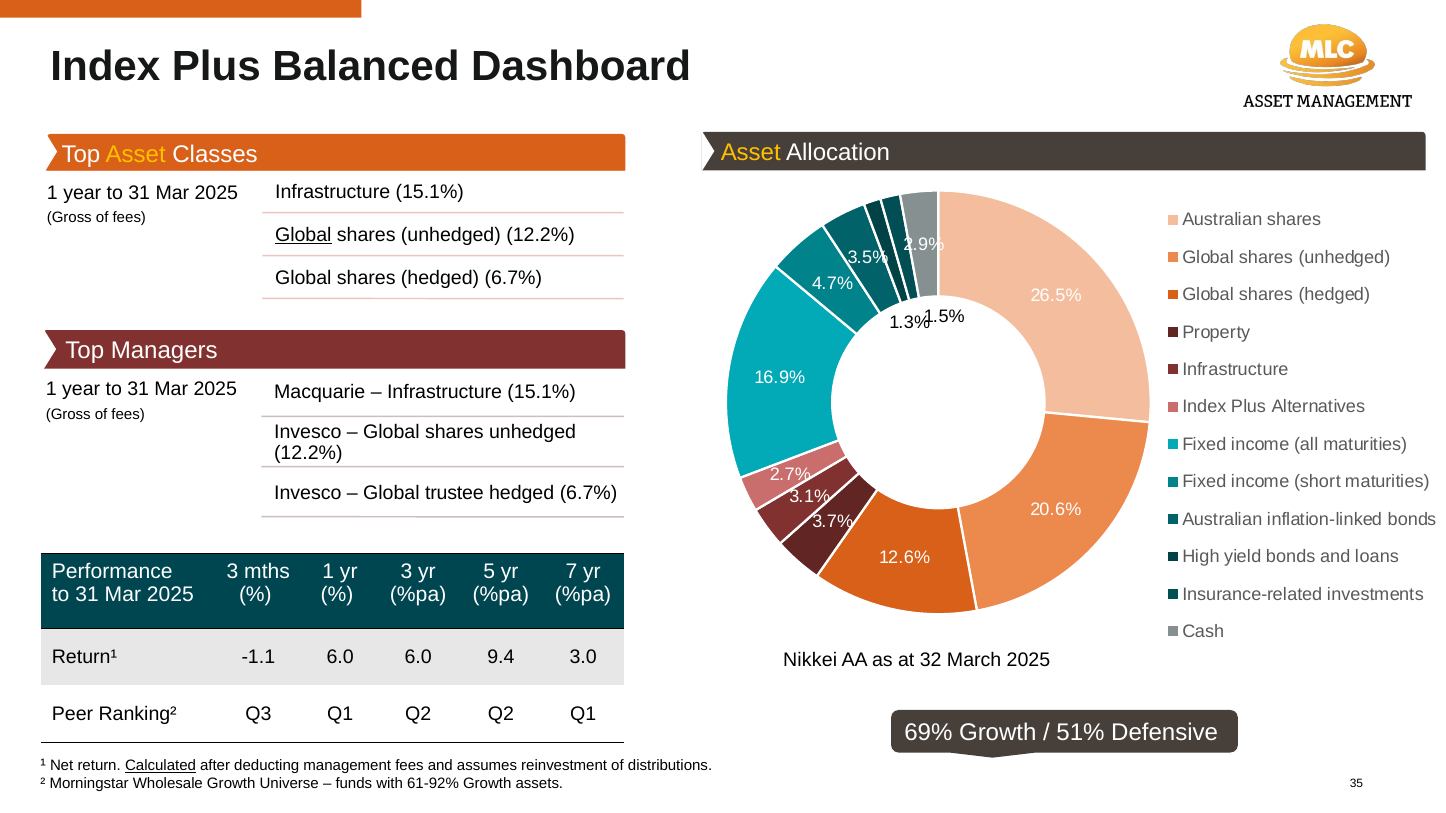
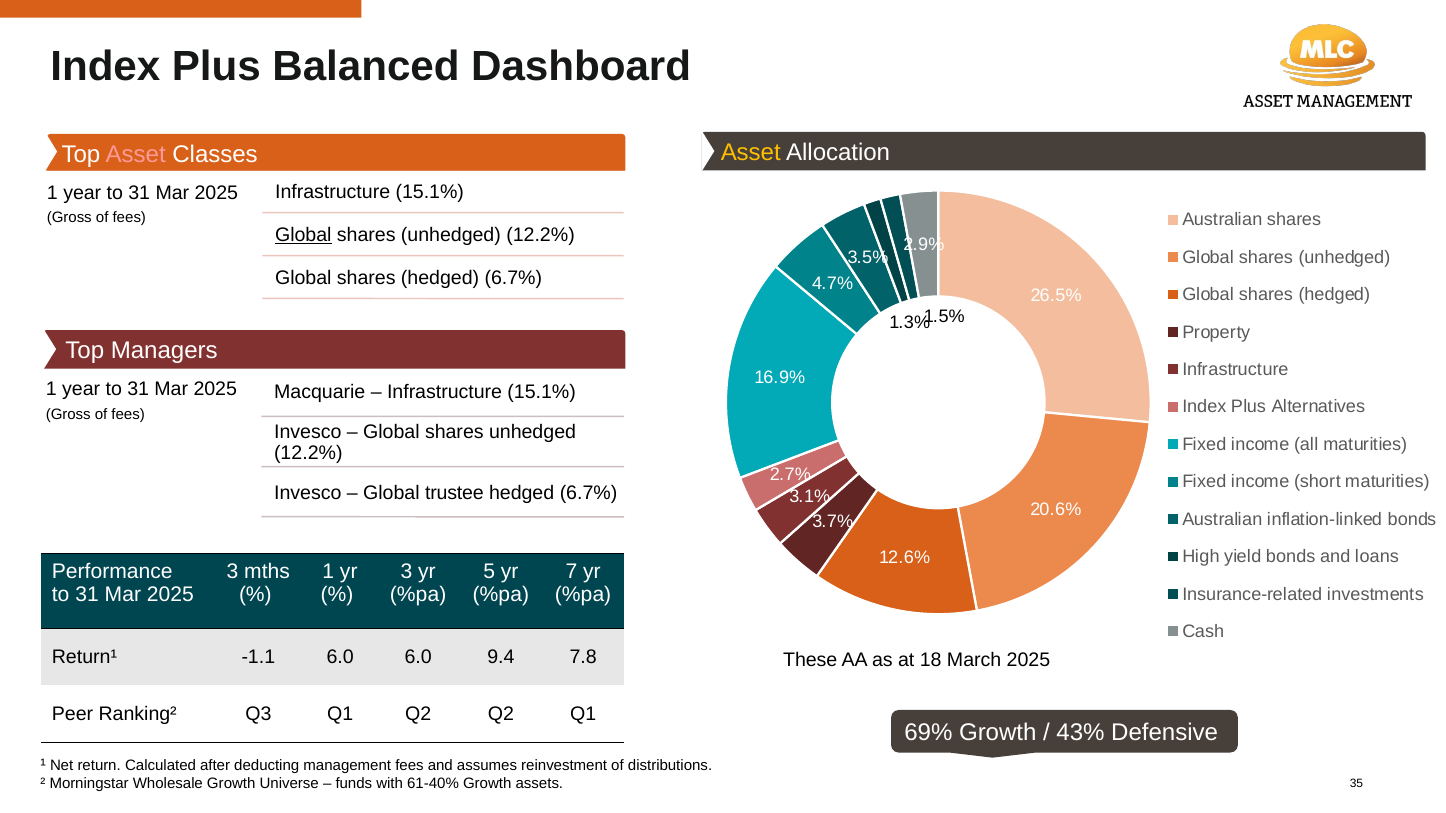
Asset at (136, 154) colour: yellow -> pink
3.0: 3.0 -> 7.8
Nikkei: Nikkei -> These
32: 32 -> 18
51%: 51% -> 43%
Calculated underline: present -> none
61-92%: 61-92% -> 61-40%
